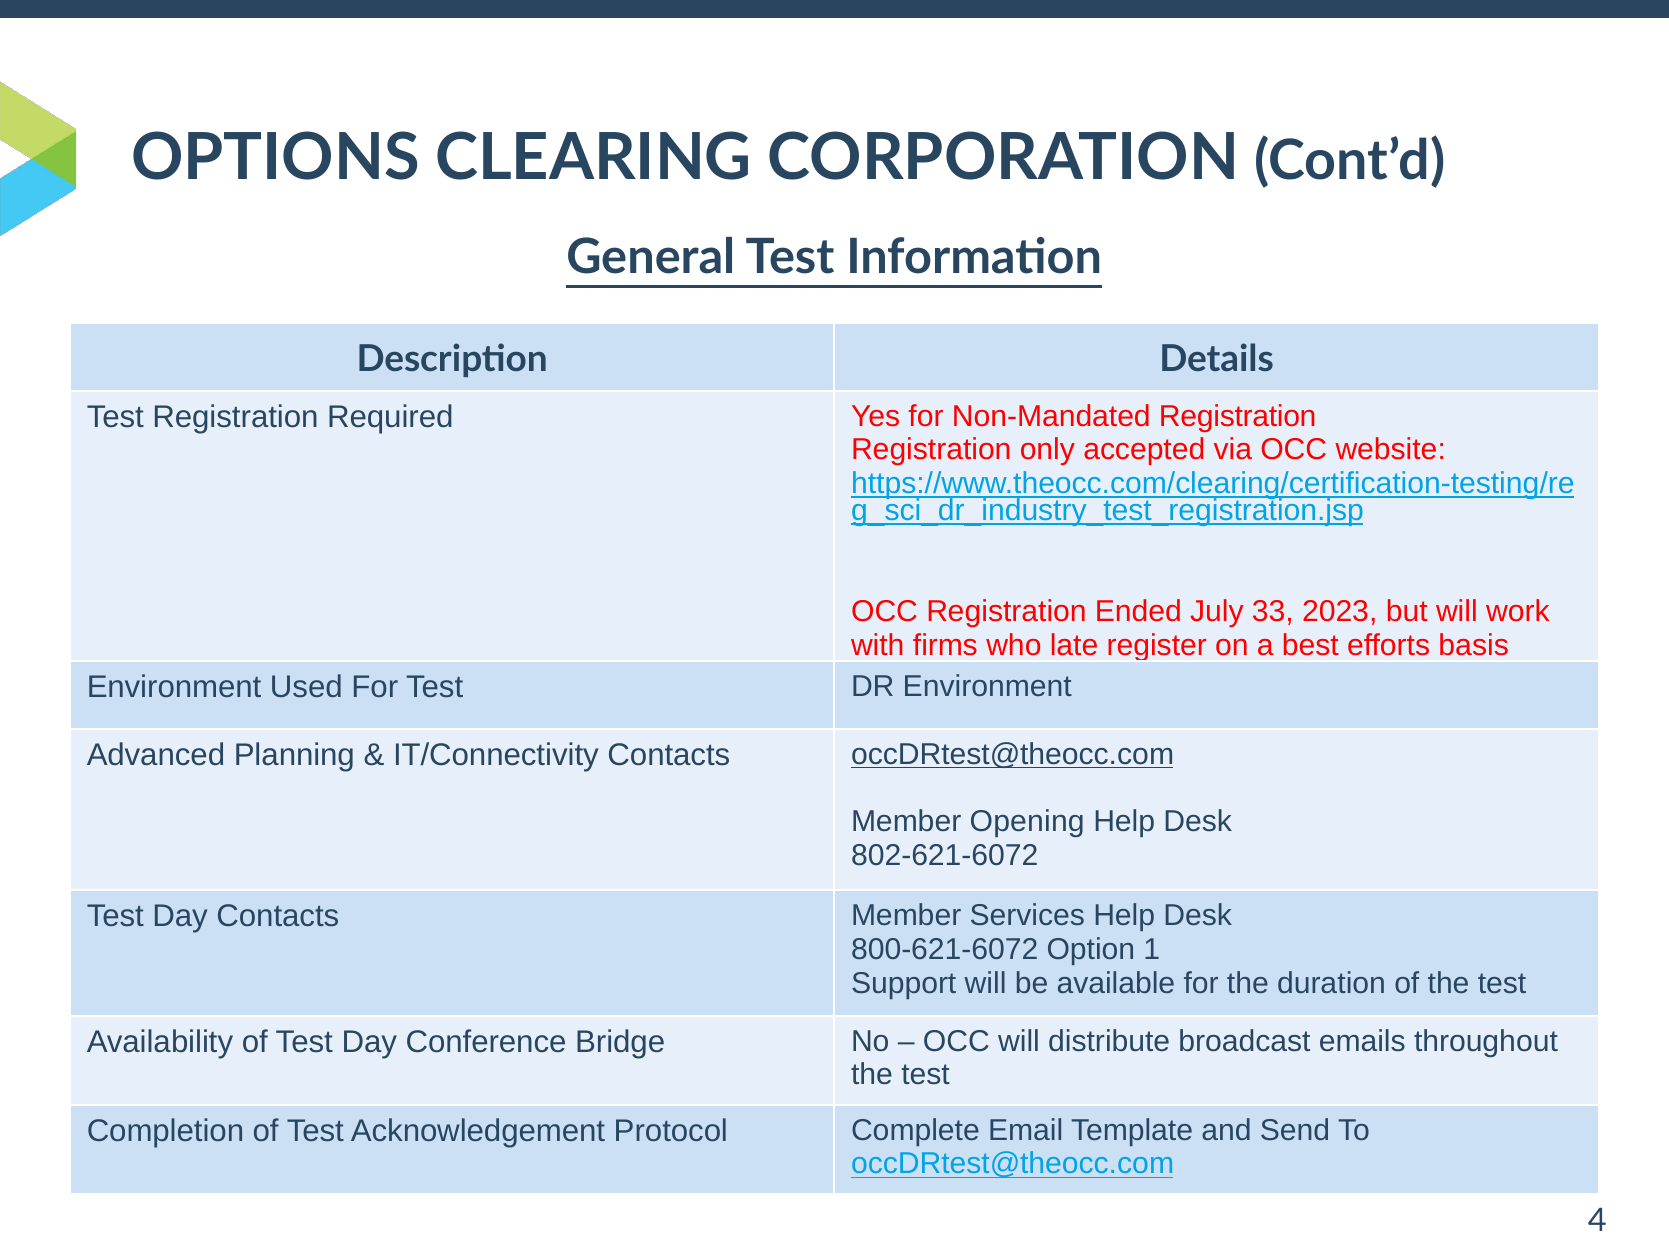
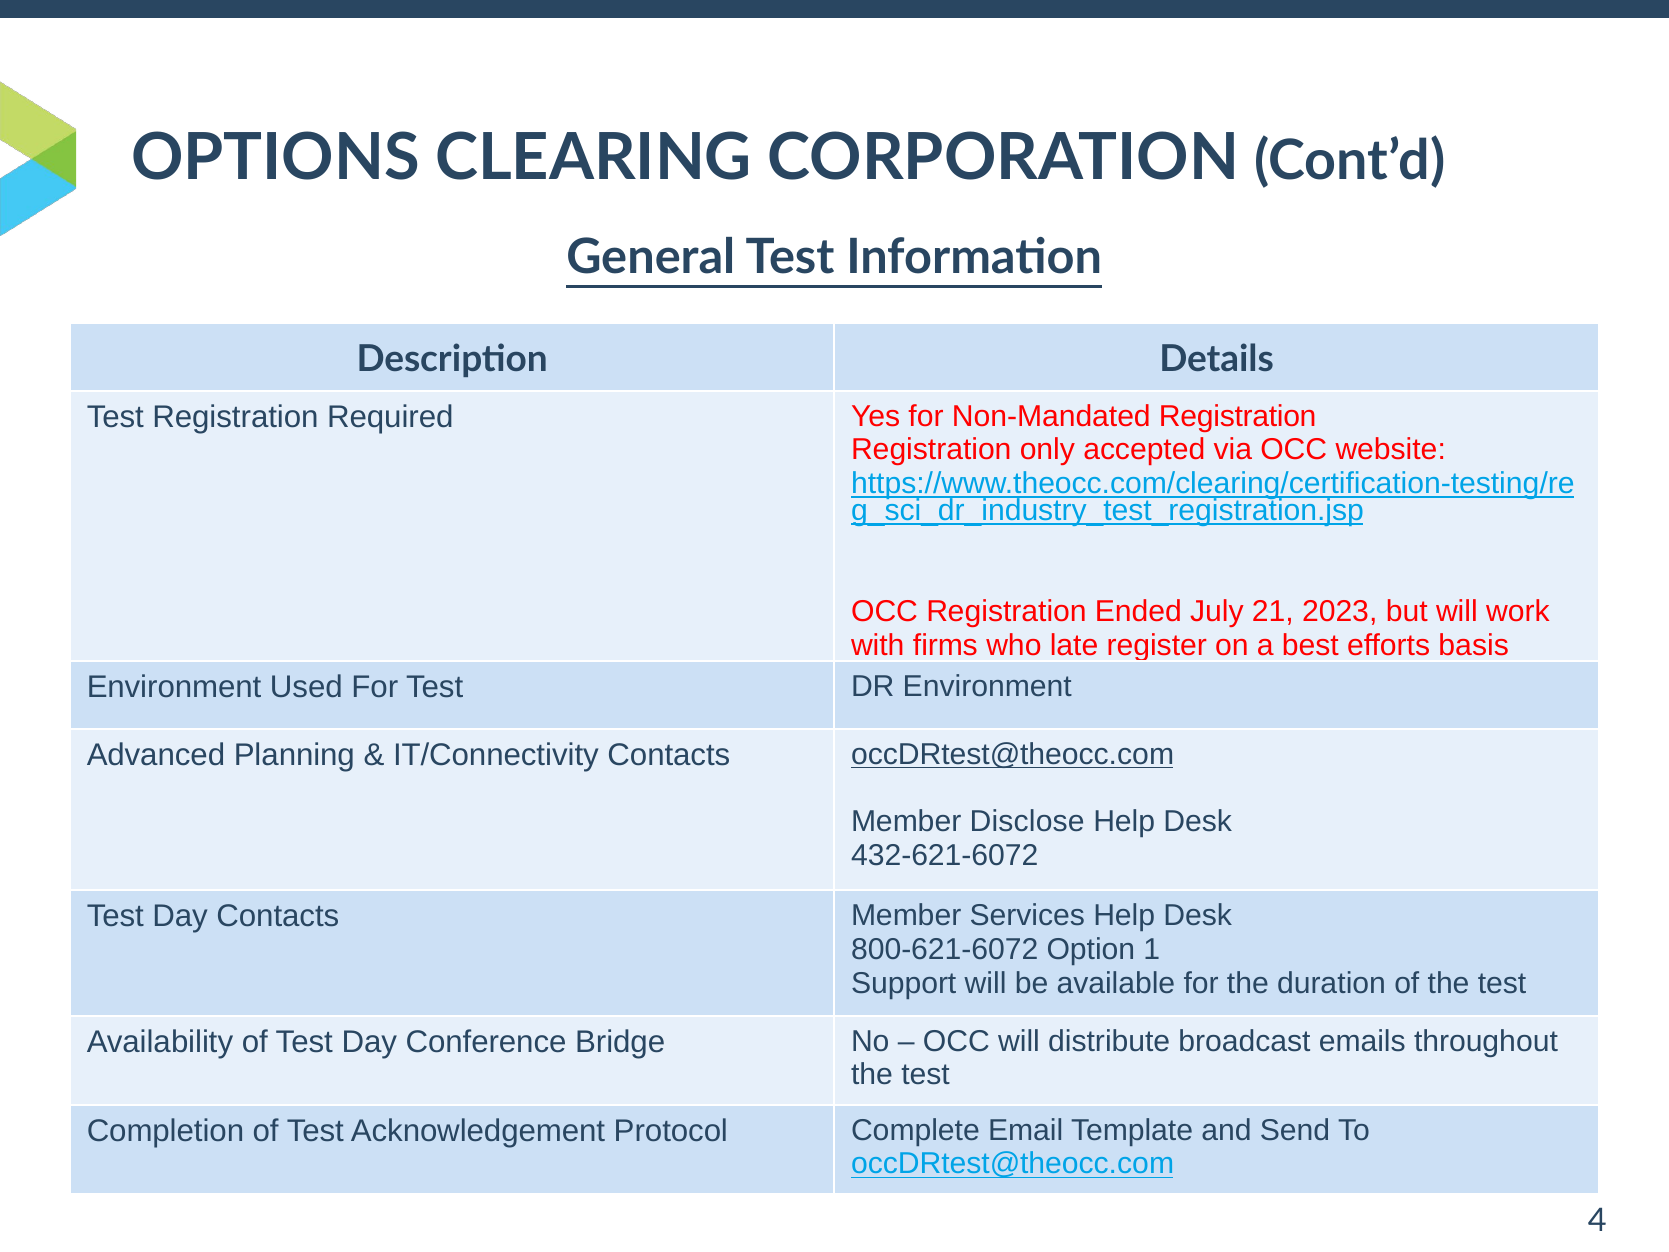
33: 33 -> 21
Opening: Opening -> Disclose
802-621-6072: 802-621-6072 -> 432-621-6072
